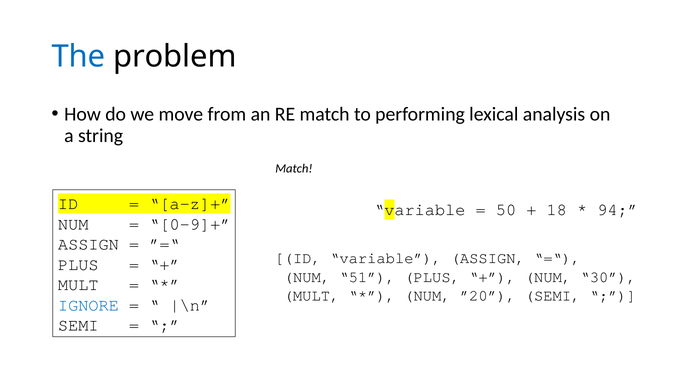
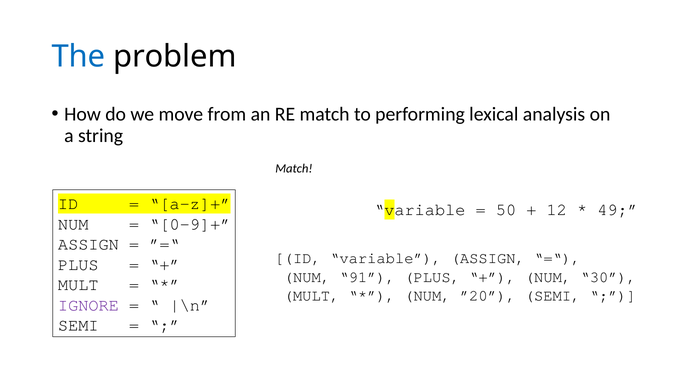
18: 18 -> 12
94: 94 -> 49
51: 51 -> 91
IGNORE colour: blue -> purple
